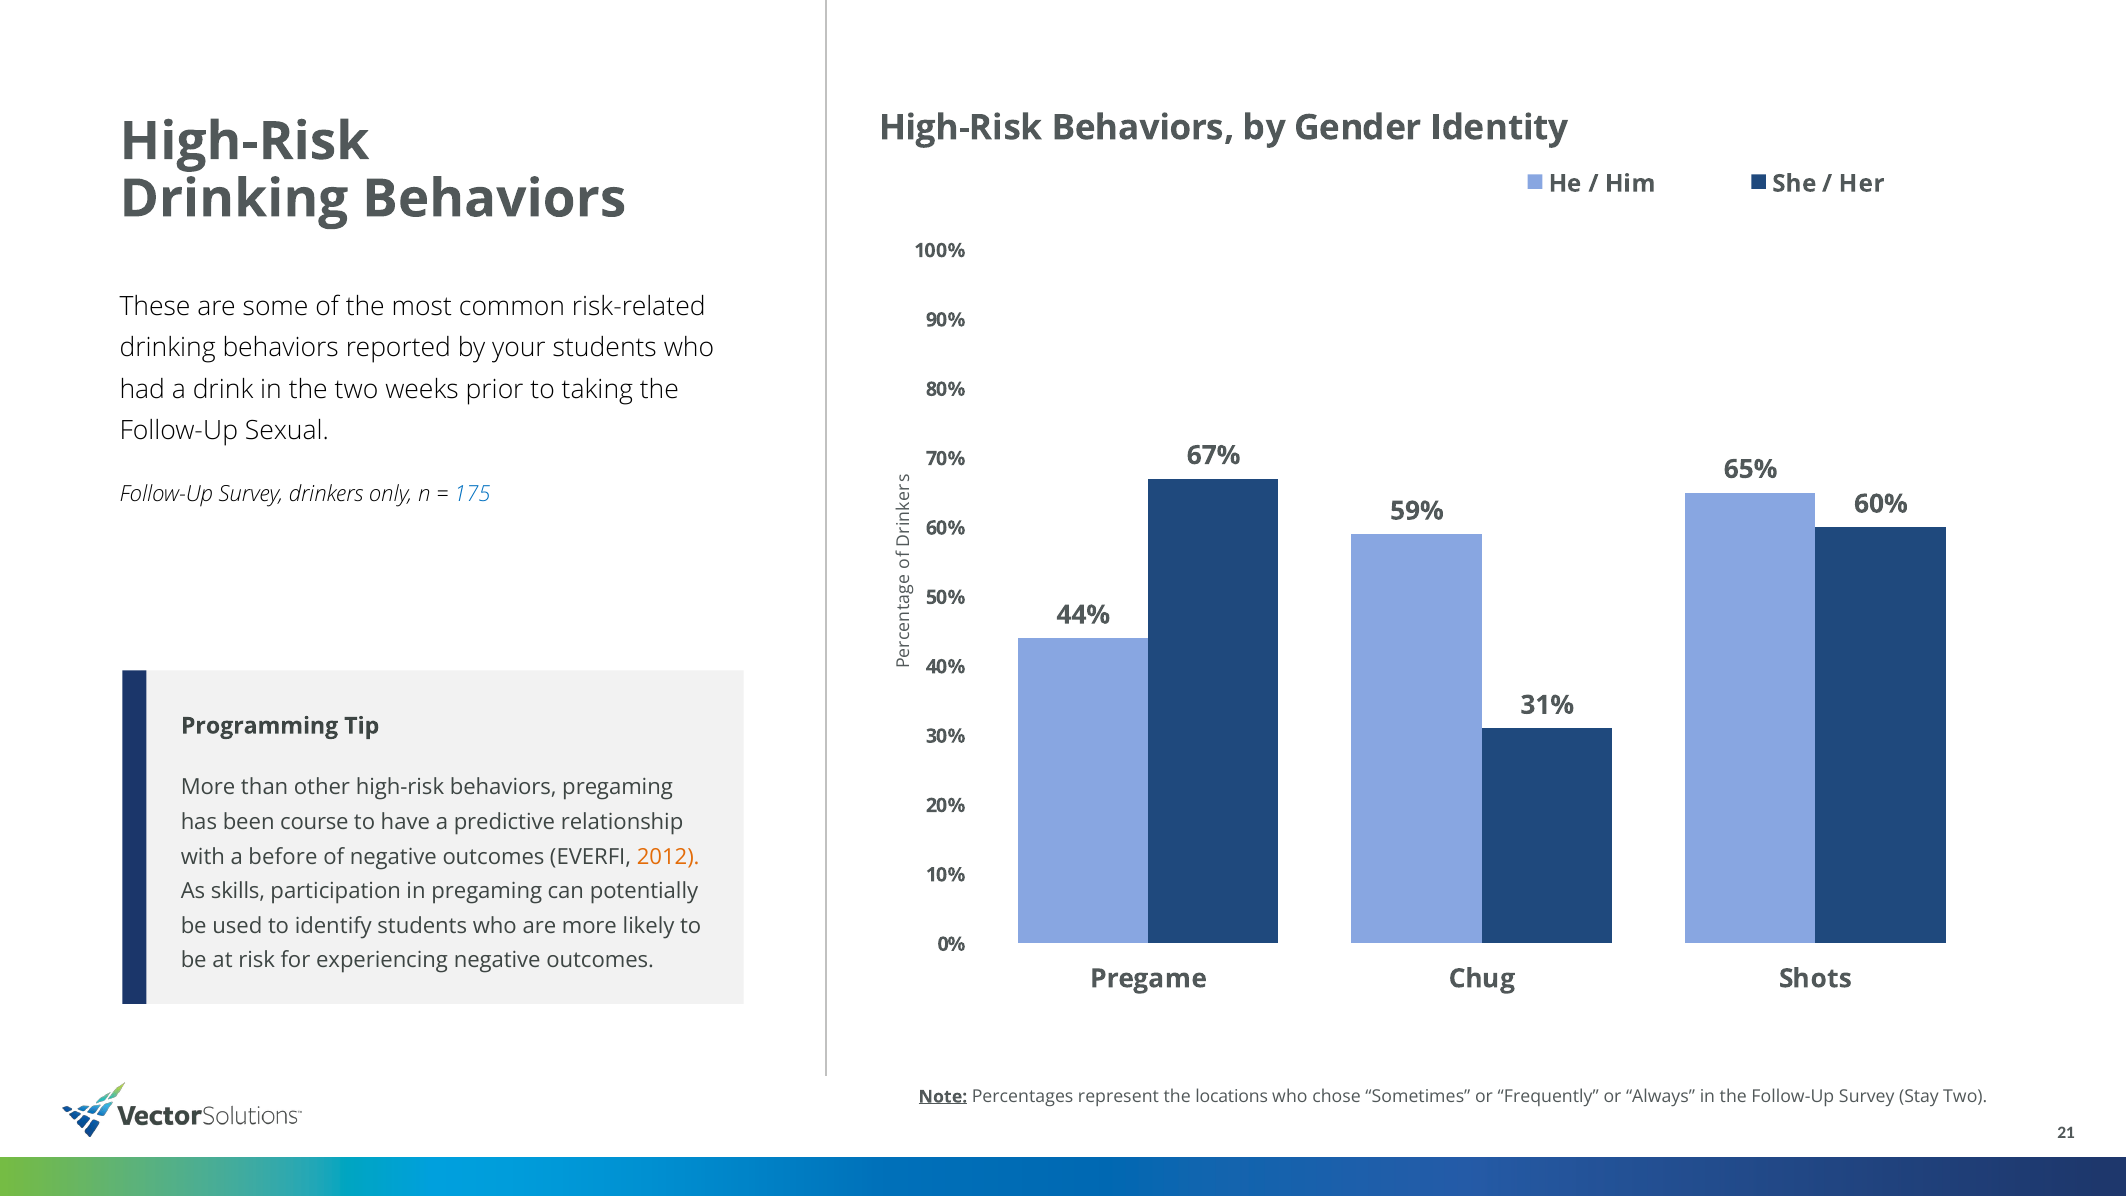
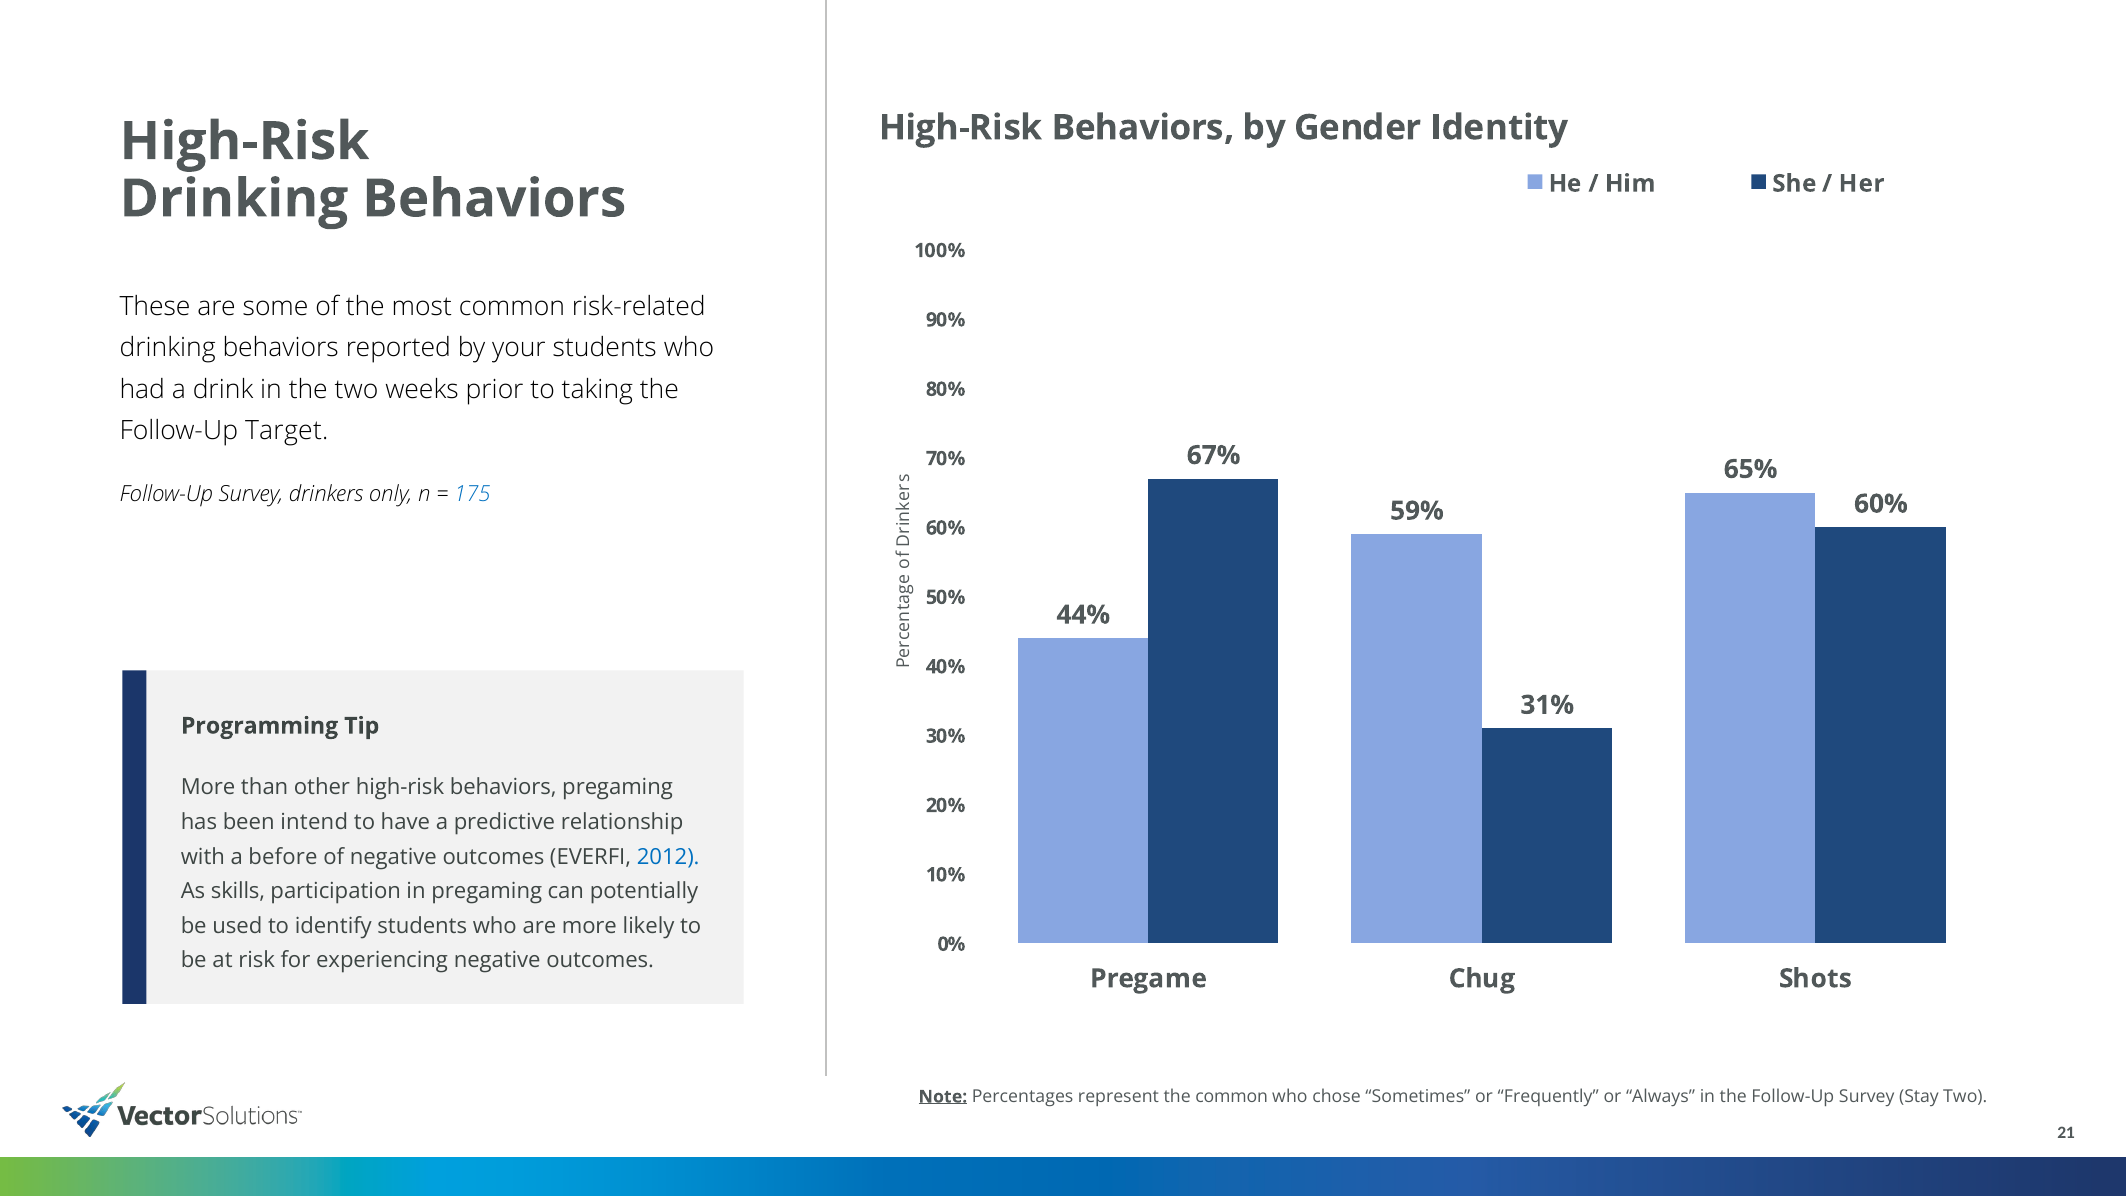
Sexual: Sexual -> Target
course: course -> intend
2012 colour: orange -> blue
the locations: locations -> common
